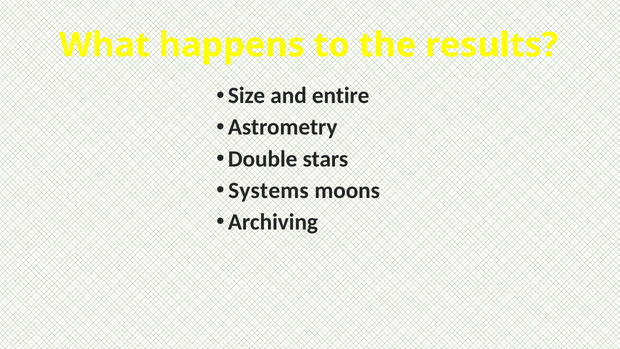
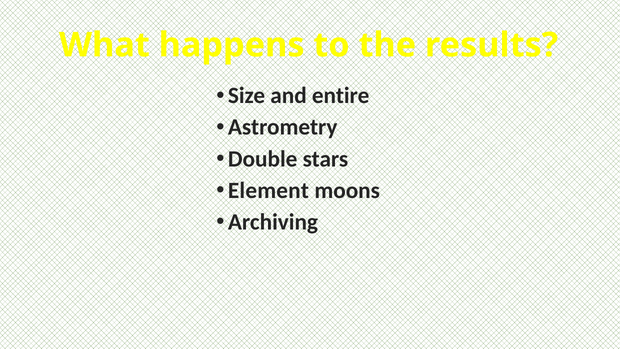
Systems: Systems -> Element
